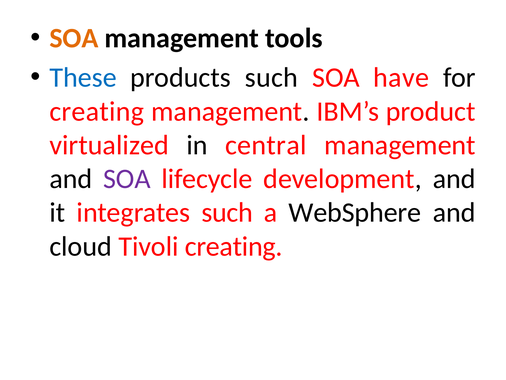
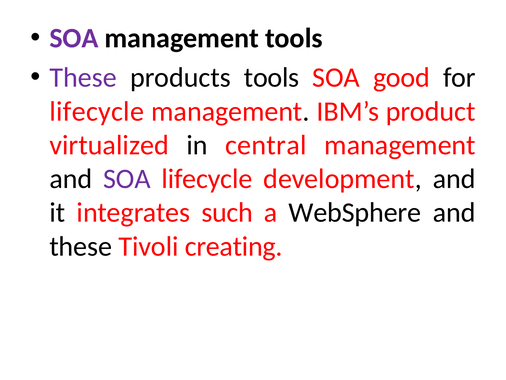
SOA at (74, 38) colour: orange -> purple
These at (83, 78) colour: blue -> purple
products such: such -> tools
have: have -> good
creating at (97, 111): creating -> lifecycle
cloud at (81, 246): cloud -> these
